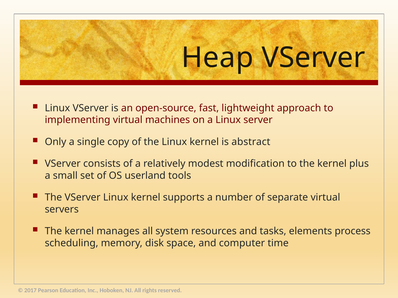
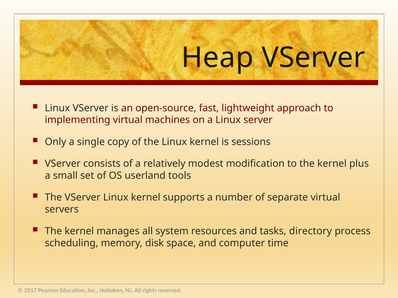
abstract: abstract -> sessions
elements: elements -> directory
